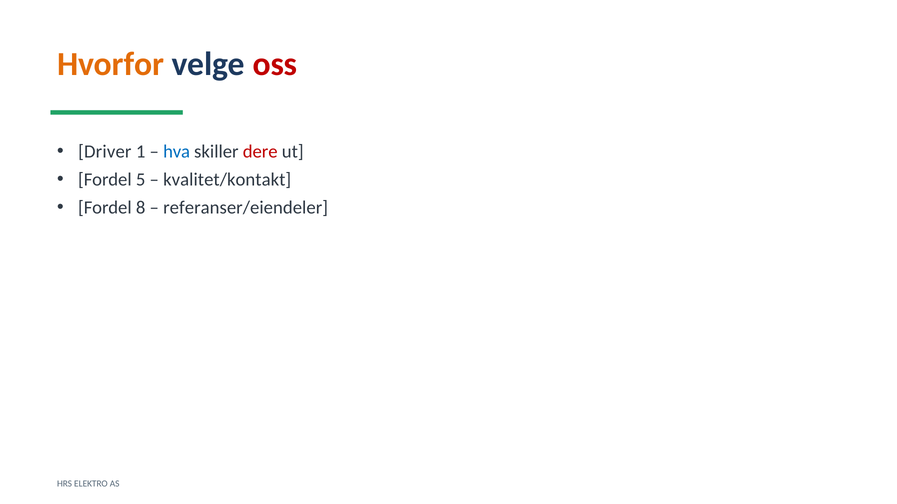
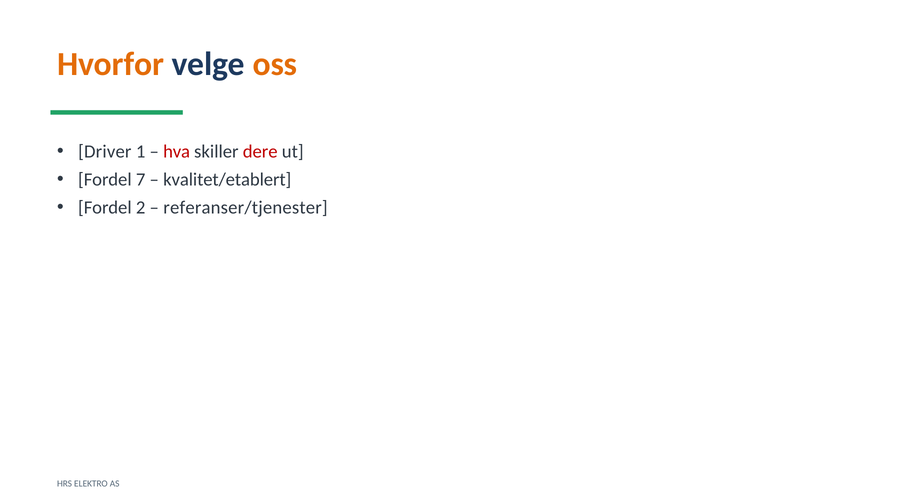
oss colour: red -> orange
hva colour: blue -> red
5: 5 -> 7
kvalitet/kontakt: kvalitet/kontakt -> kvalitet/etablert
8: 8 -> 2
referanser/eiendeler: referanser/eiendeler -> referanser/tjenester
